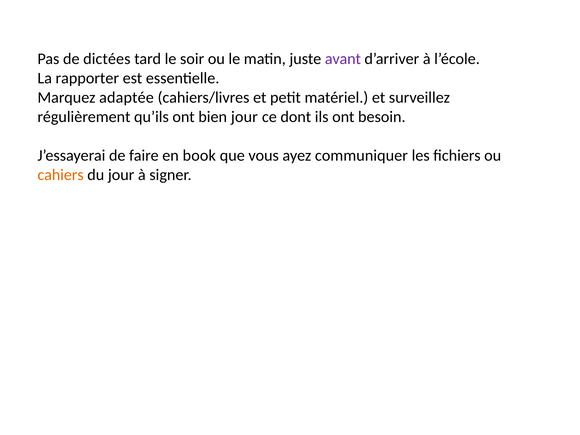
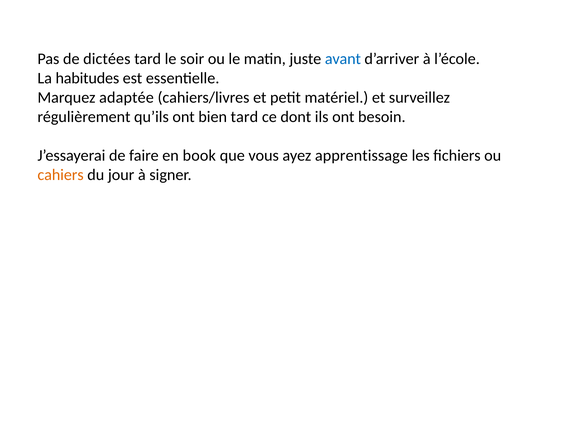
avant colour: purple -> blue
rapporter: rapporter -> habitudes
bien jour: jour -> tard
communiquer: communiquer -> apprentissage
